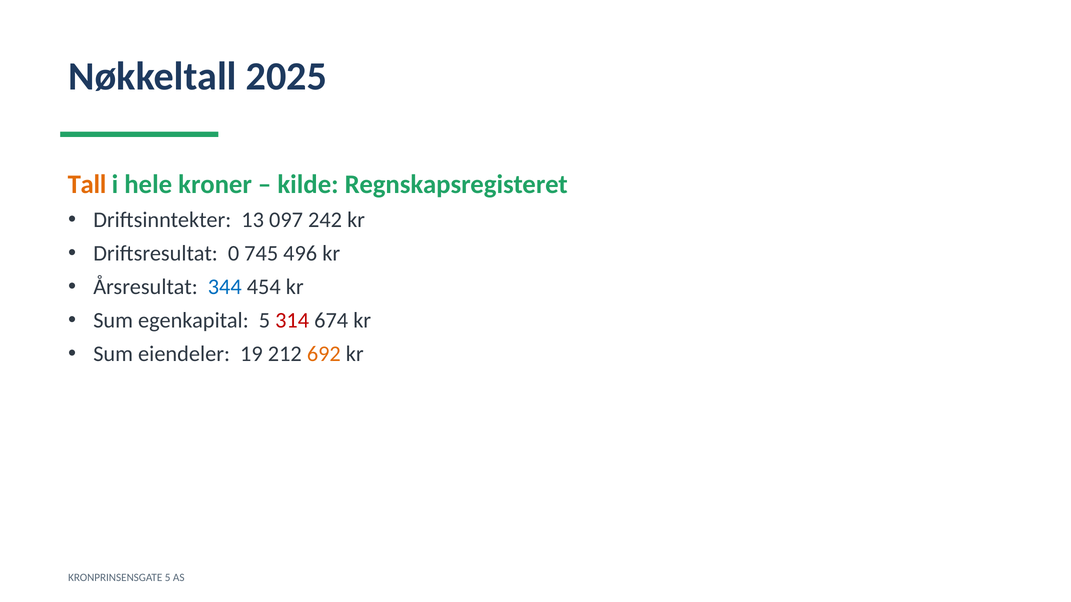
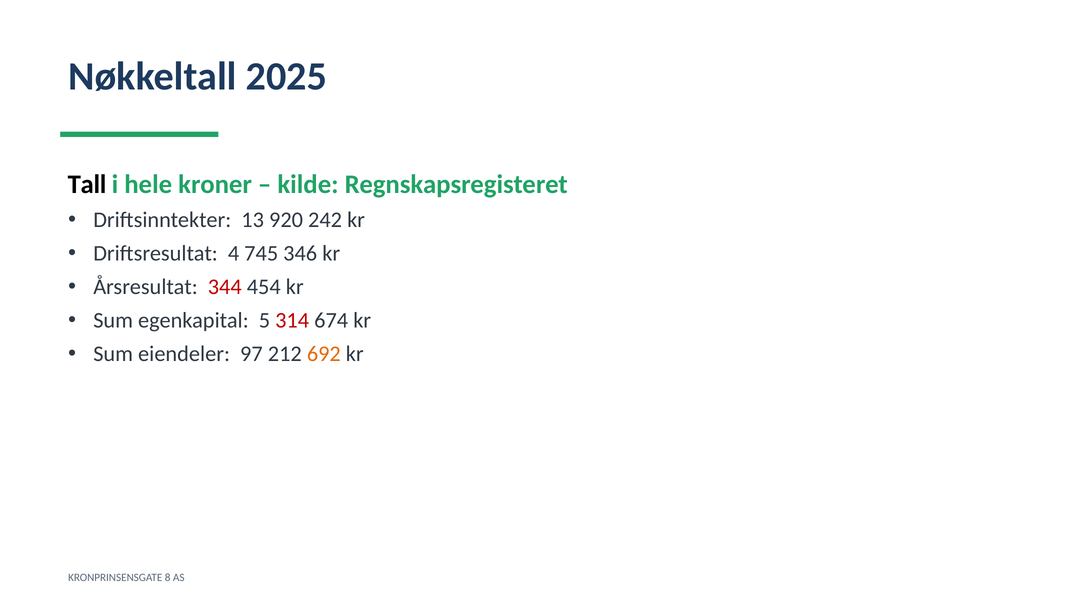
Tall colour: orange -> black
097: 097 -> 920
0: 0 -> 4
496: 496 -> 346
344 colour: blue -> red
19: 19 -> 97
KRONPRINSENSGATE 5: 5 -> 8
